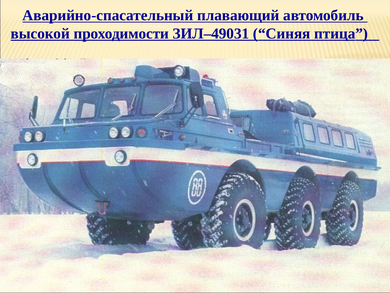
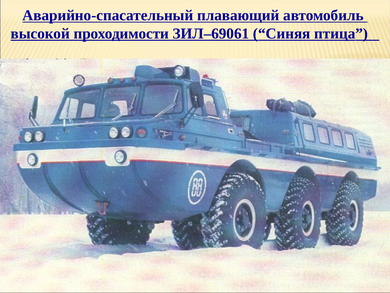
ЗИЛ–49031: ЗИЛ–49031 -> ЗИЛ–69061
